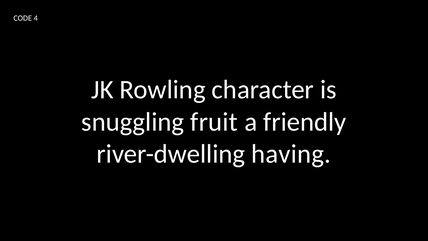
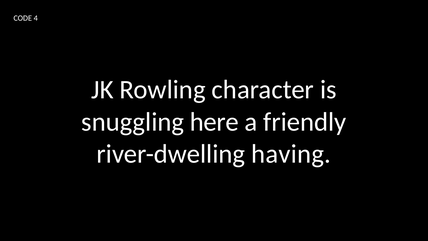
fruit: fruit -> here
